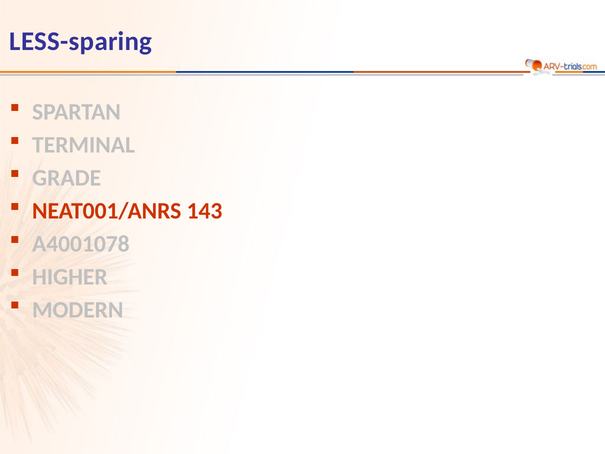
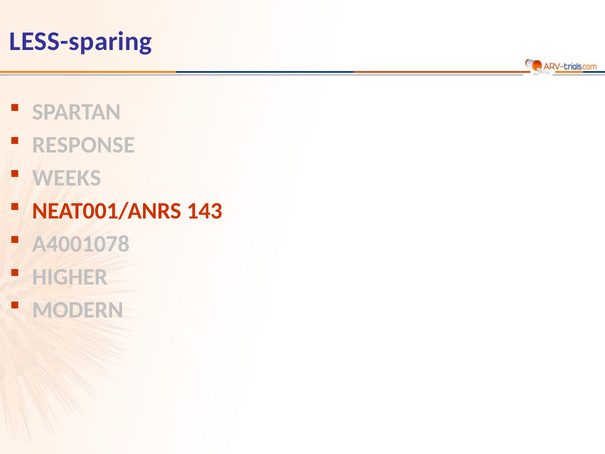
TERMINAL: TERMINAL -> RESPONSE
GRADE: GRADE -> WEEKS
